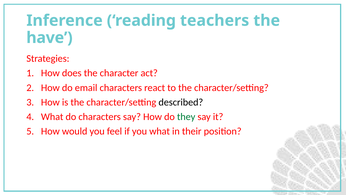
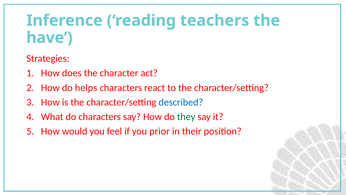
email: email -> helps
described colour: black -> blue
you what: what -> prior
